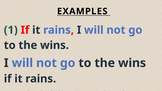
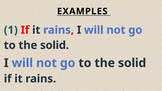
wins at (54, 45): wins -> solid
wins at (132, 63): wins -> solid
